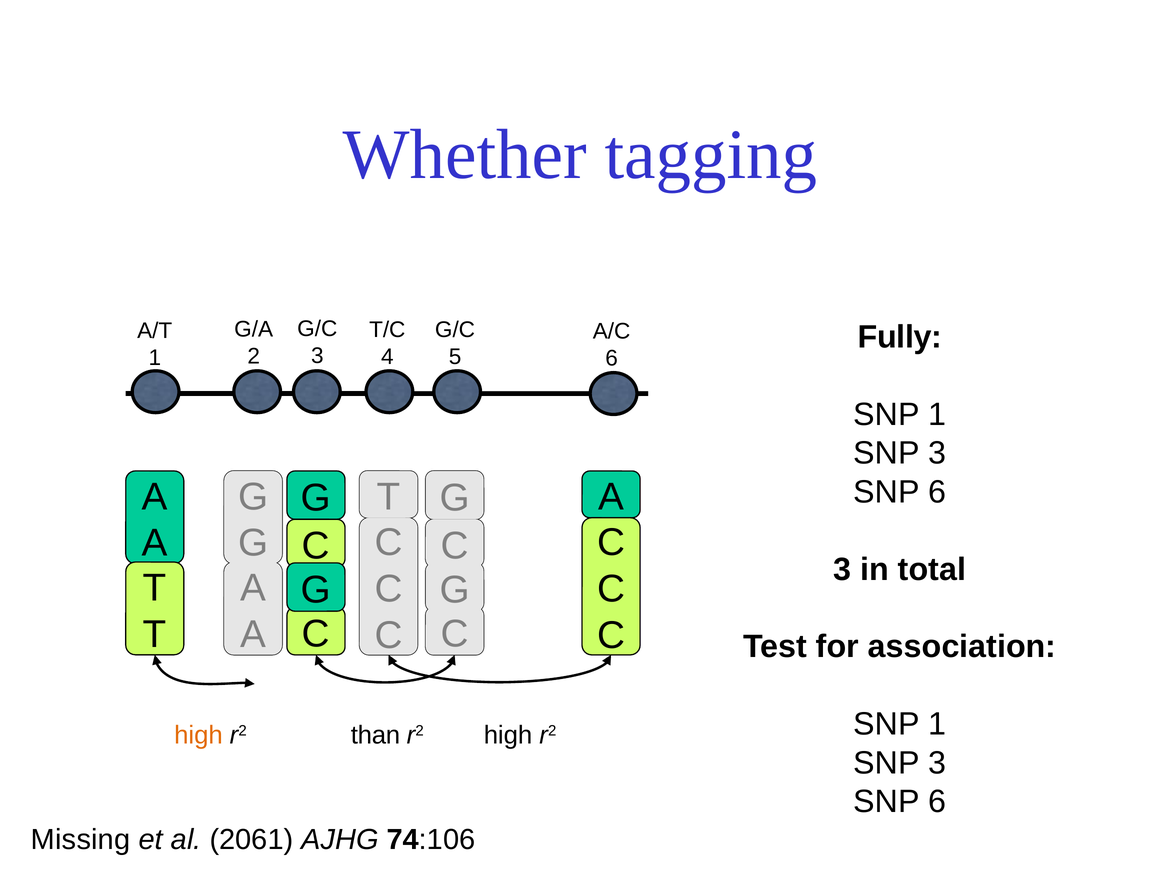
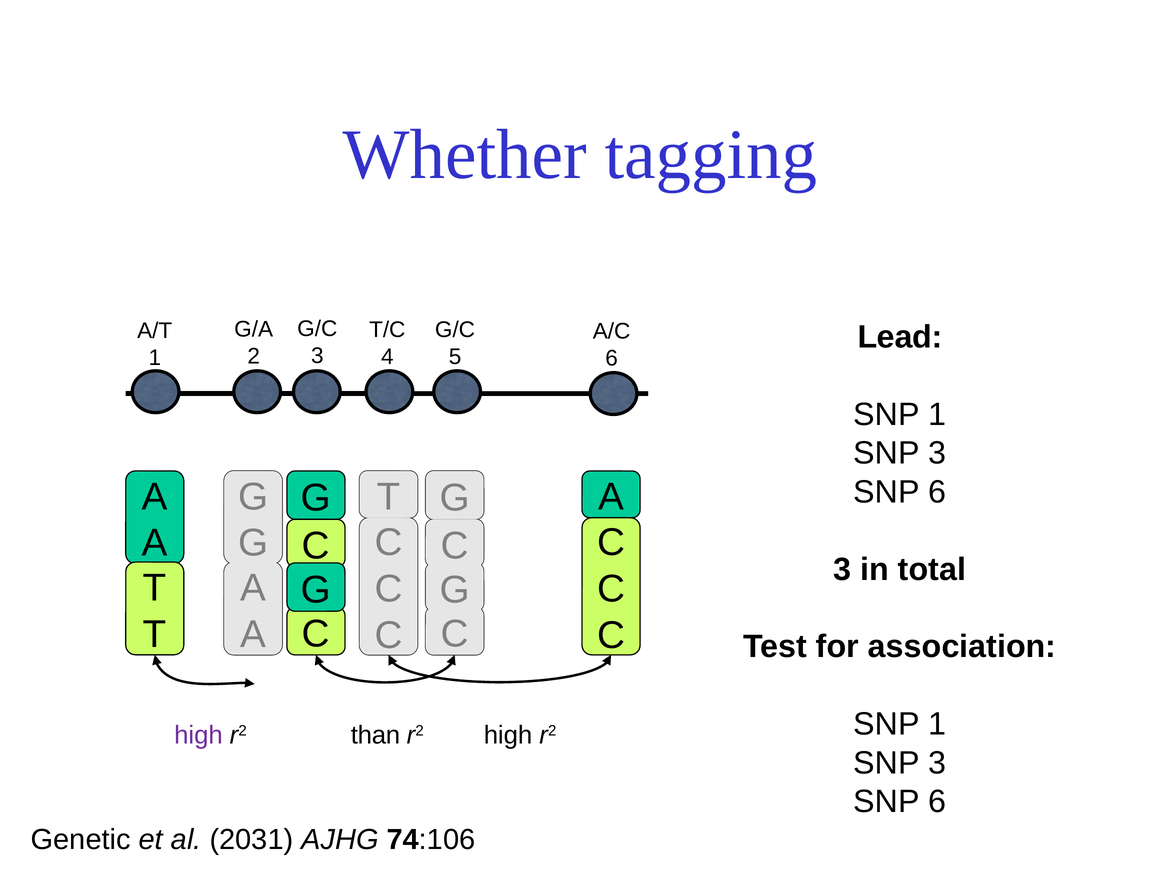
Fully: Fully -> Lead
high at (198, 735) colour: orange -> purple
Missing: Missing -> Genetic
2061: 2061 -> 2031
